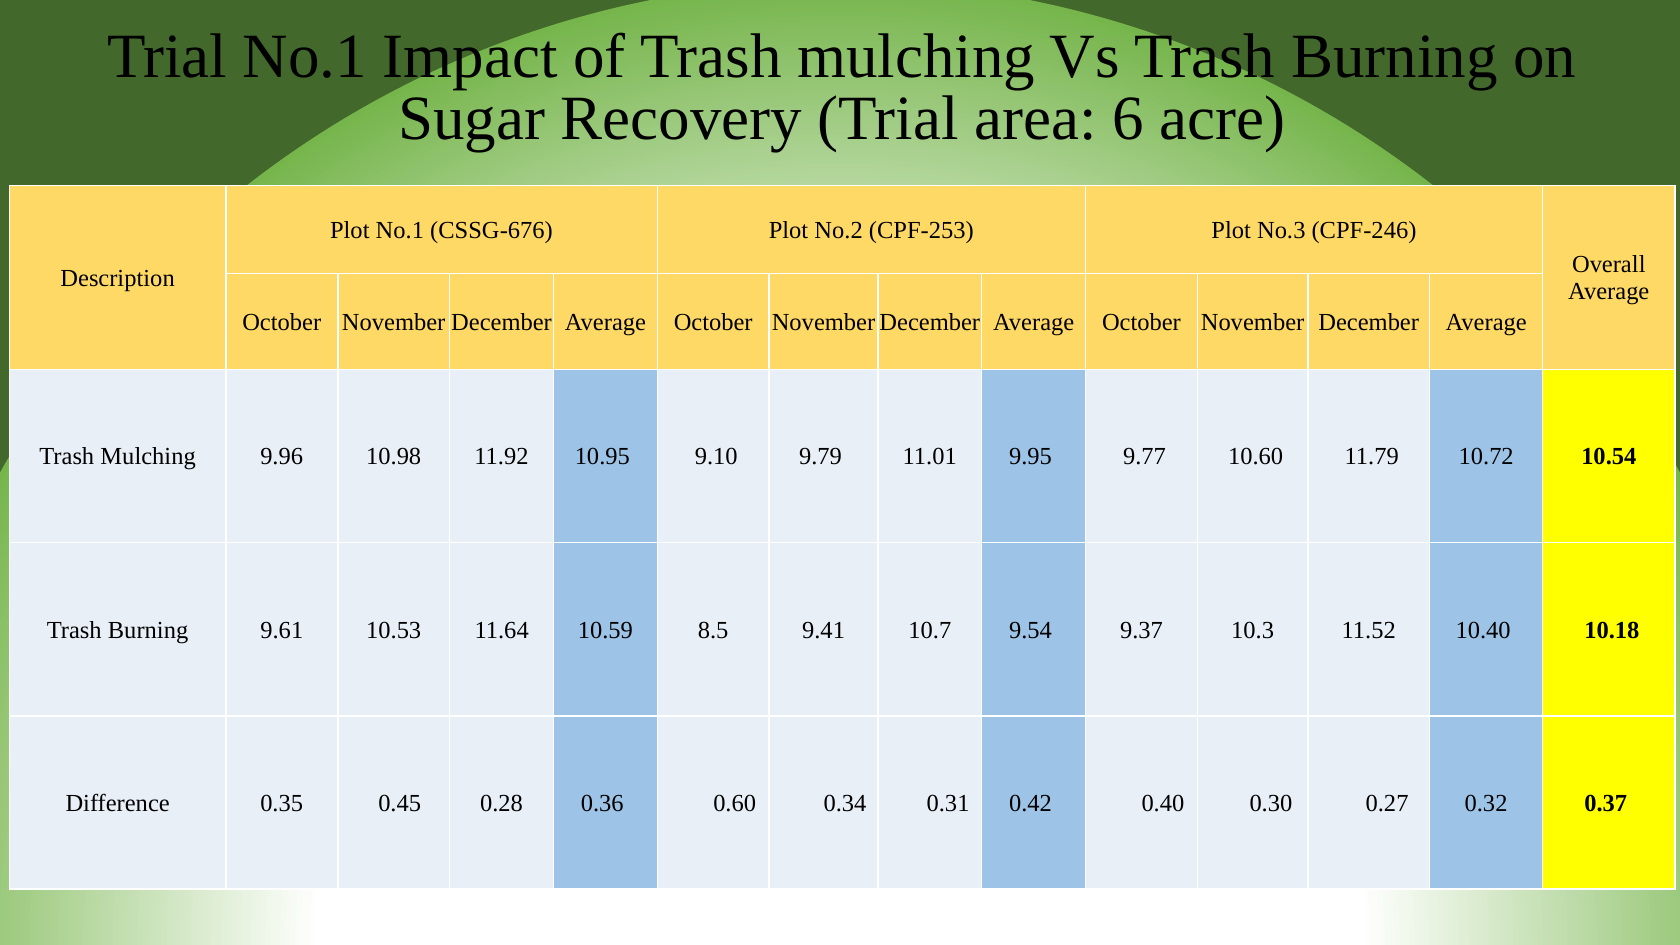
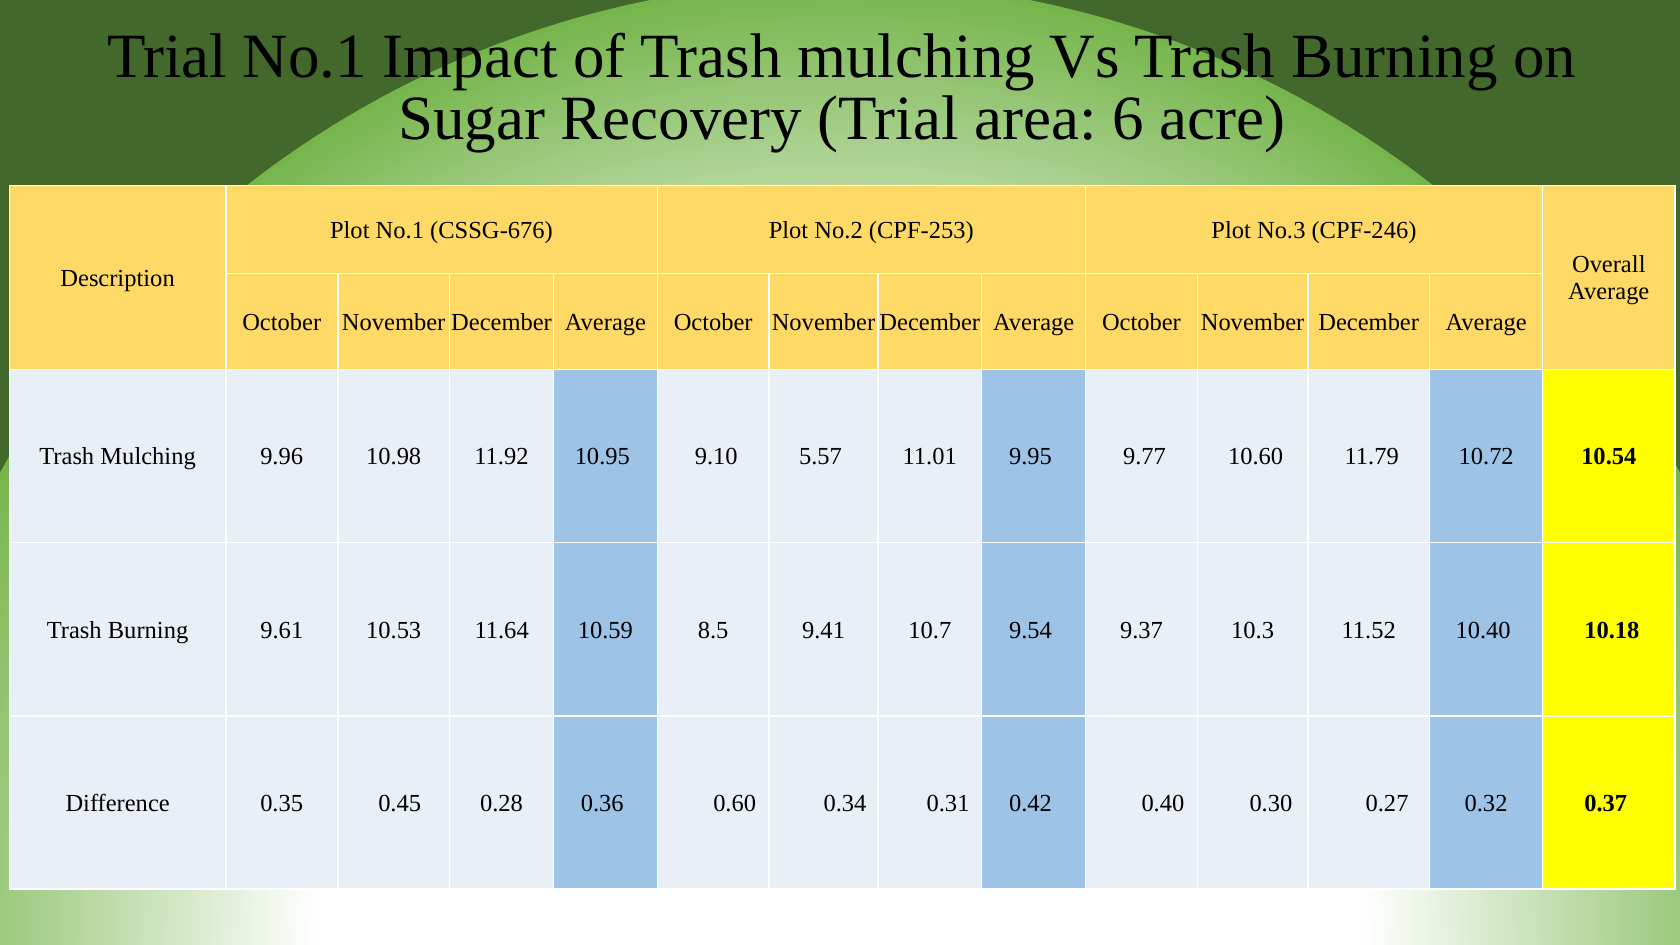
9.79: 9.79 -> 5.57
